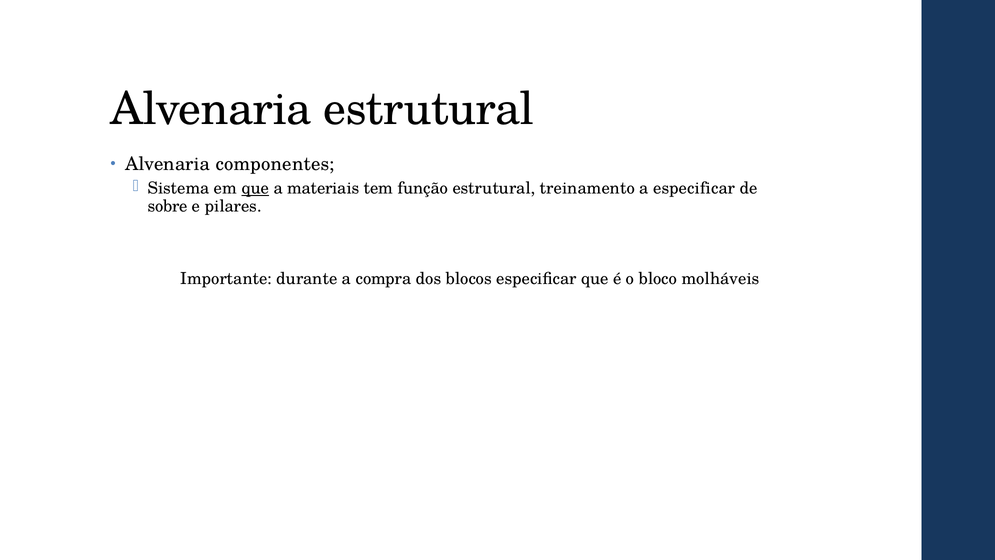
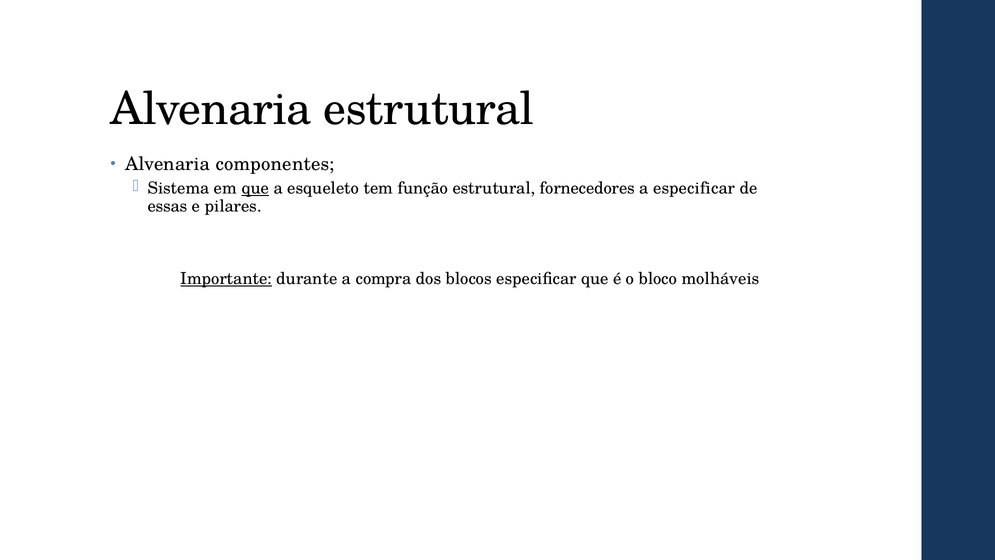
materiais: materiais -> esqueleto
treinamento: treinamento -> fornecedores
sobre: sobre -> essas
Importante underline: none -> present
